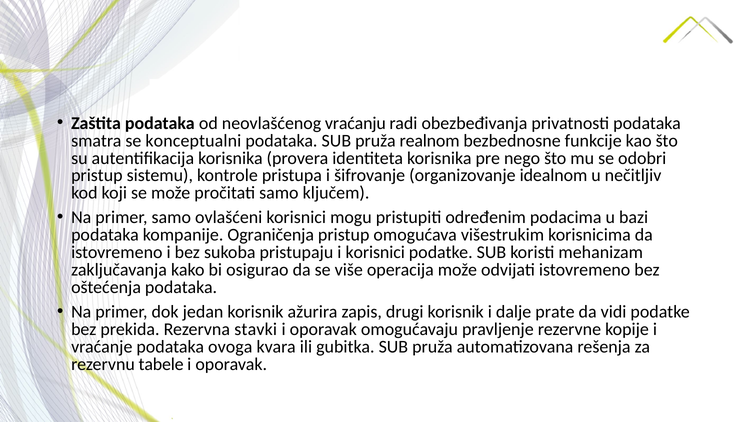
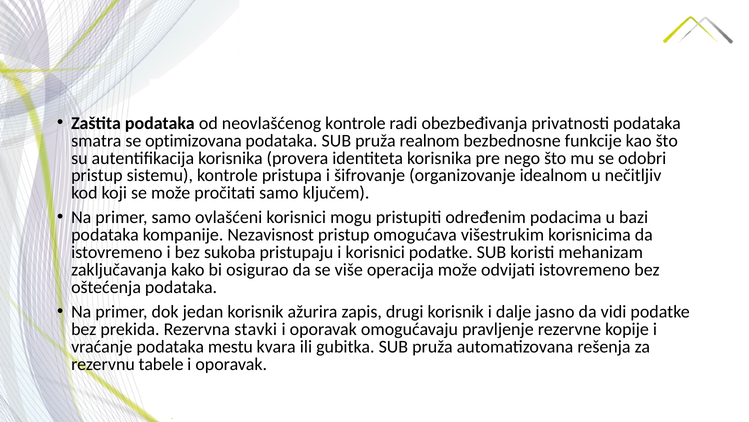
neovlašćenog vraćanju: vraćanju -> kontrole
konceptualni: konceptualni -> optimizovana
Ograničenja: Ograničenja -> Nezavisnost
prate: prate -> jasno
ovoga: ovoga -> mestu
